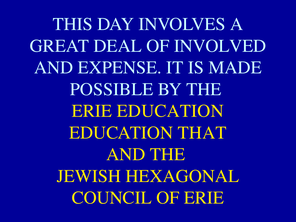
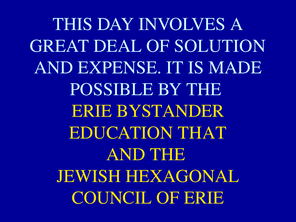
INVOLVED: INVOLVED -> SOLUTION
ERIE EDUCATION: EDUCATION -> BYSTANDER
